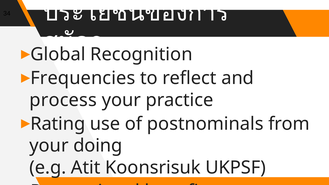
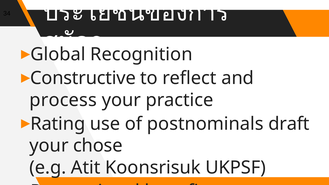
Frequencies: Frequencies -> Constructive
from: from -> draft
doing: doing -> chose
